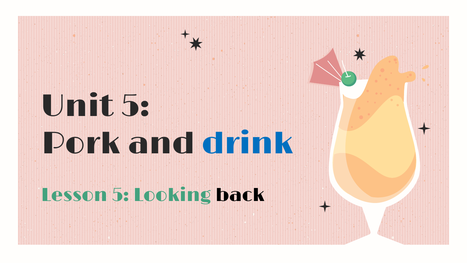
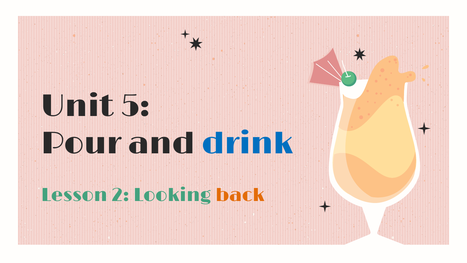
Pork: Pork -> Pour
Lesson 5: 5 -> 2
back colour: black -> orange
